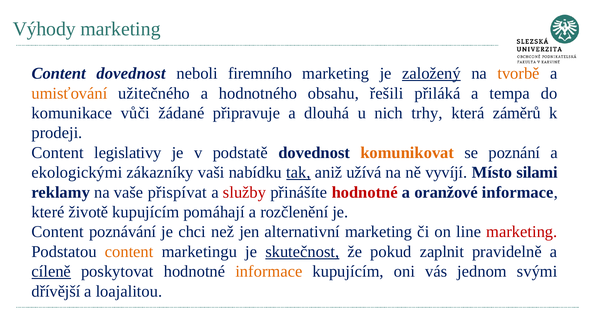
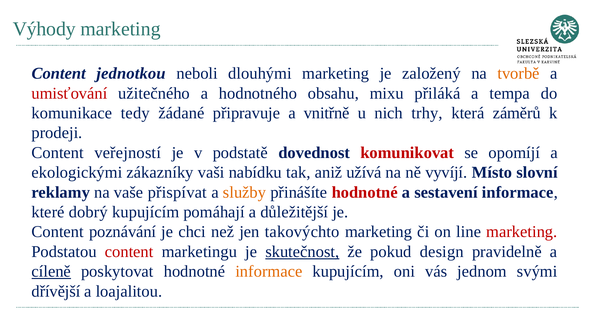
Content dovednost: dovednost -> jednotkou
firemního: firemního -> dlouhými
založený underline: present -> none
umisťování colour: orange -> red
řešili: řešili -> mixu
vůči: vůči -> tedy
dlouhá: dlouhá -> vnitřně
legislativy: legislativy -> veřejností
komunikovat colour: orange -> red
poznání: poznání -> opomíjí
tak underline: present -> none
silami: silami -> slovní
služby colour: red -> orange
oranžové: oranžové -> sestavení
životě: životě -> dobrý
rozčlenění: rozčlenění -> důležitější
alternativní: alternativní -> takovýchto
content at (129, 252) colour: orange -> red
zaplnit: zaplnit -> design
